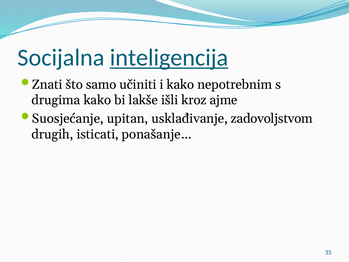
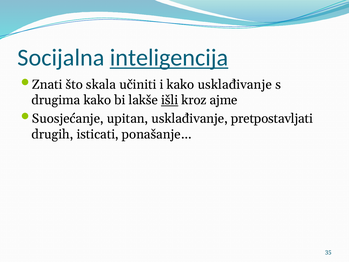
samo: samo -> skala
kako nepotrebnim: nepotrebnim -> usklađivanje
išli underline: none -> present
zadovoljstvom: zadovoljstvom -> pretpostavljati
